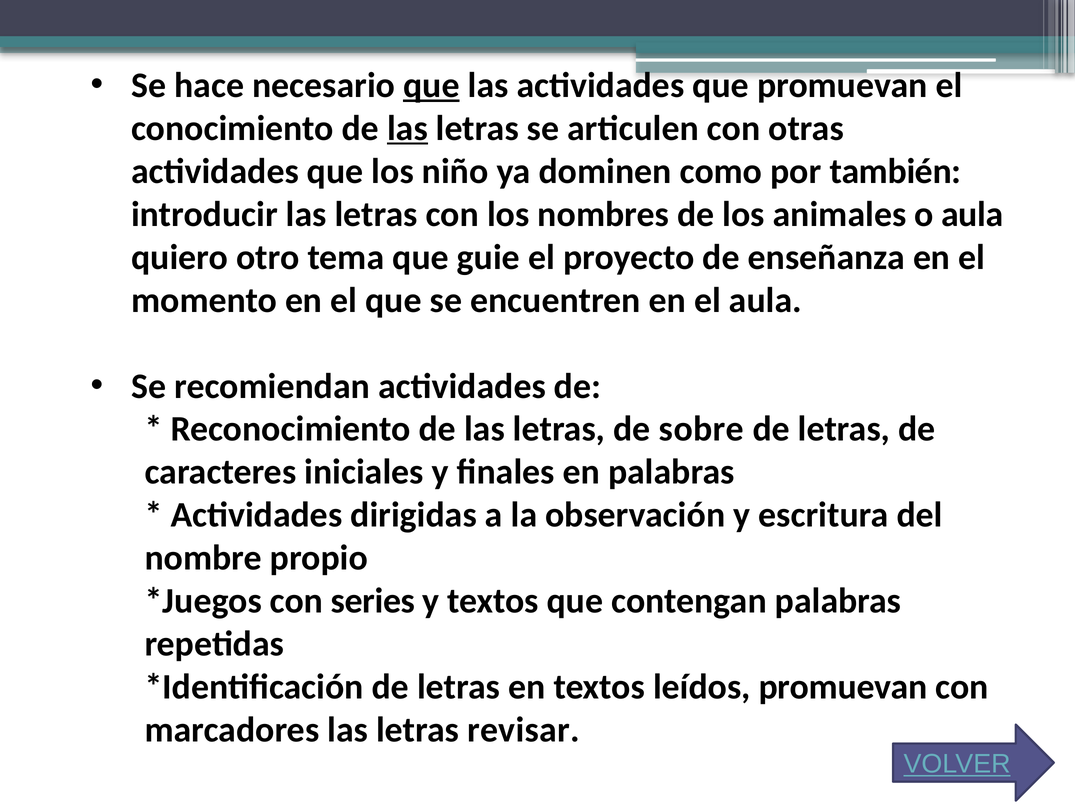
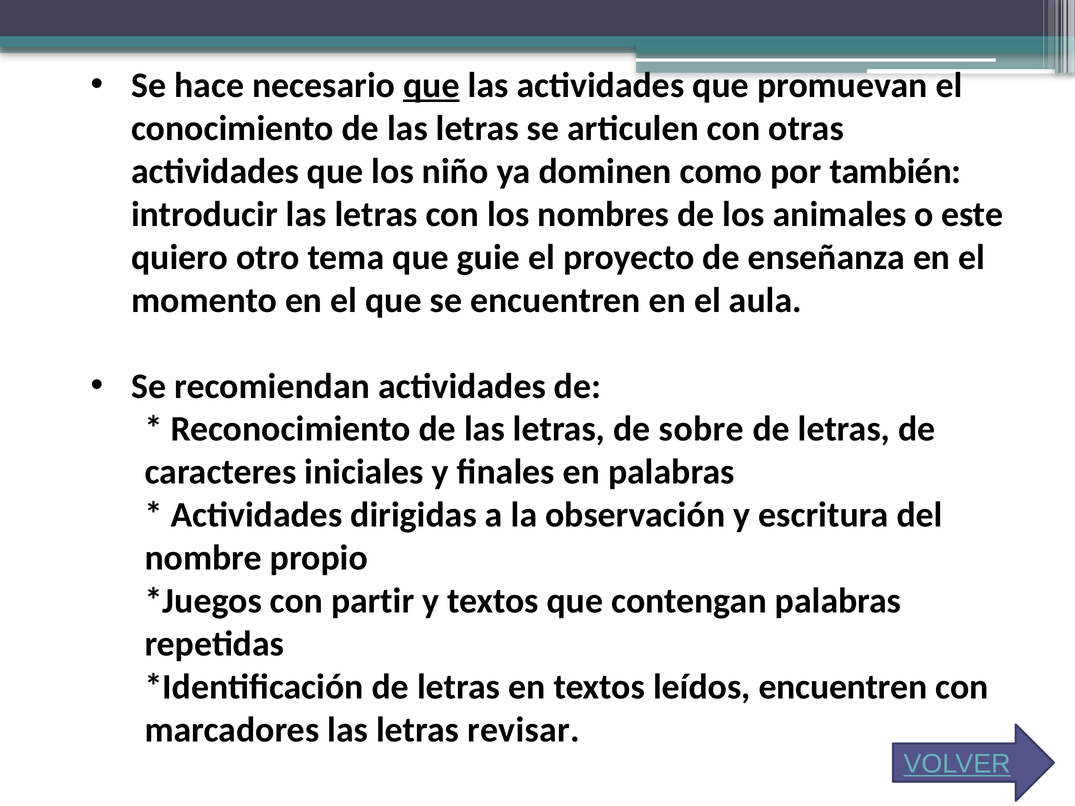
las at (407, 128) underline: present -> none
o aula: aula -> este
series: series -> partir
leídos promuevan: promuevan -> encuentren
